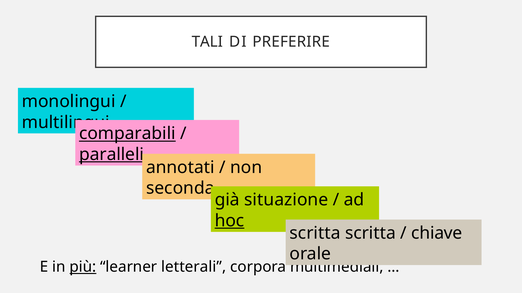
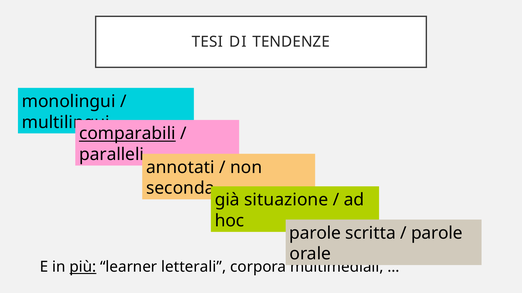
TALI: TALI -> TESI
PREFERIRE: PREFERIRE -> TENDENZE
paralleli underline: present -> none
hoc underline: present -> none
scritta at (315, 234): scritta -> parole
chiave at (437, 234): chiave -> parole
